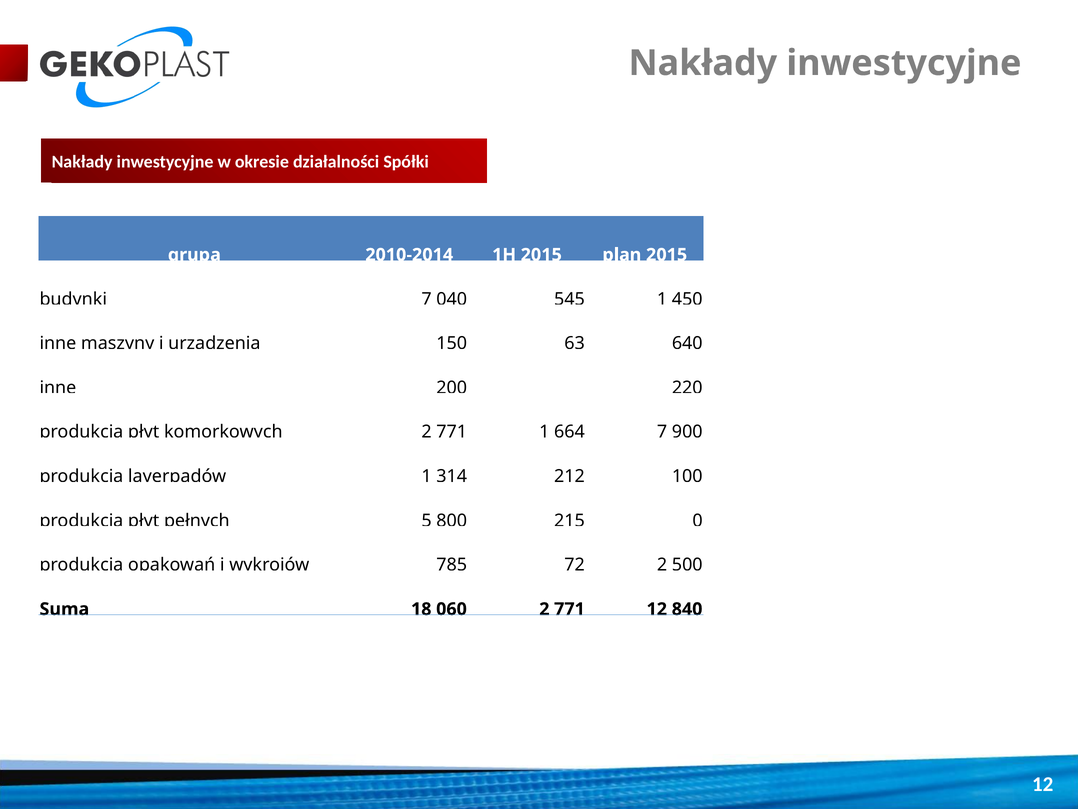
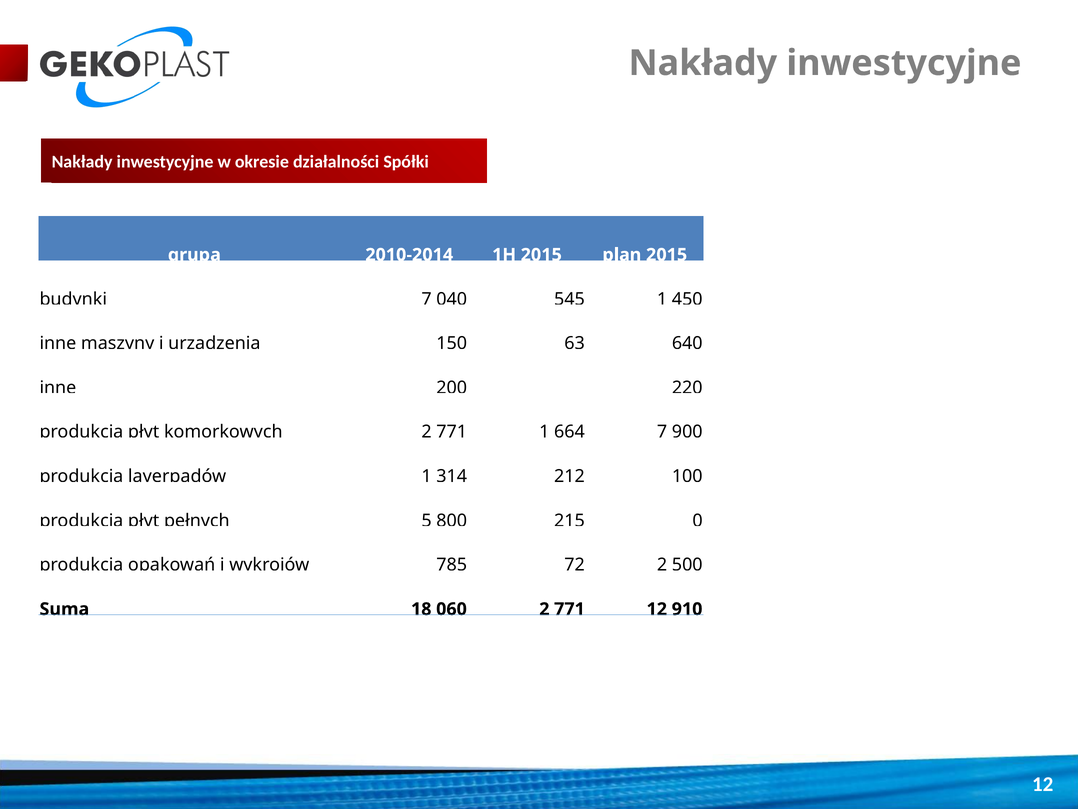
840: 840 -> 910
